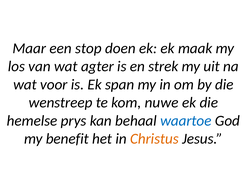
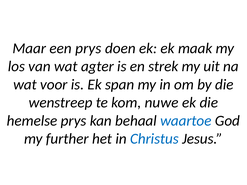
een stop: stop -> prys
benefit: benefit -> further
Christus colour: orange -> blue
